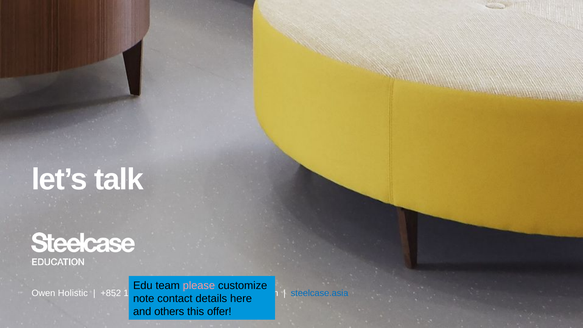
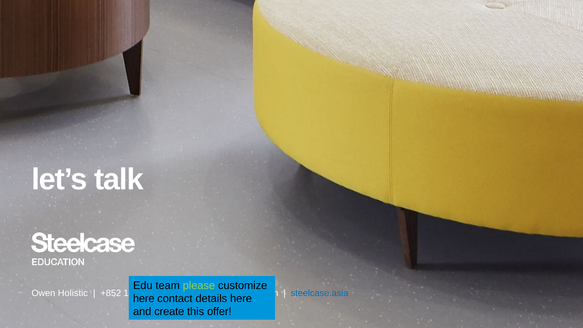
please colour: pink -> light green
note at (144, 299): note -> here
others: others -> create
